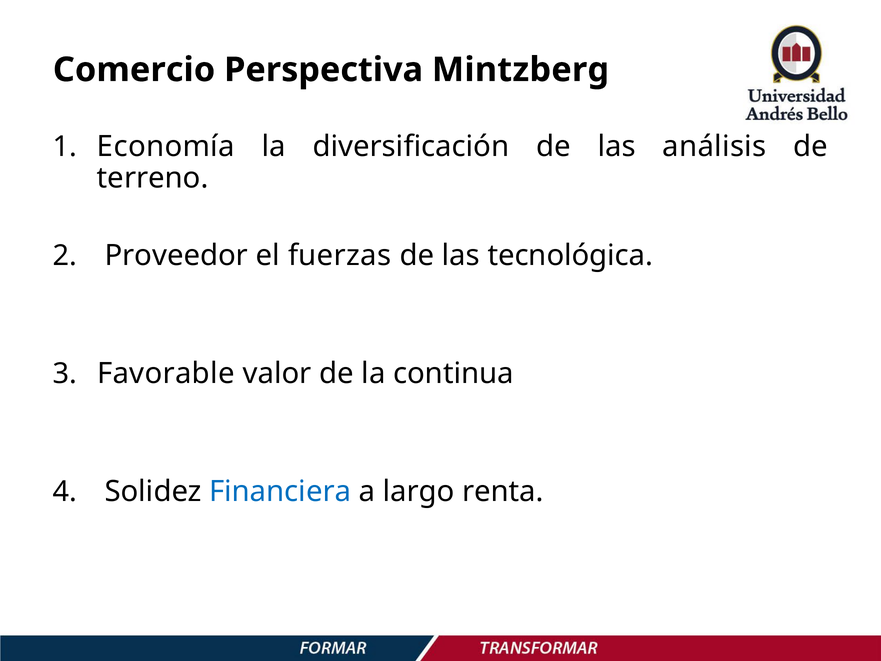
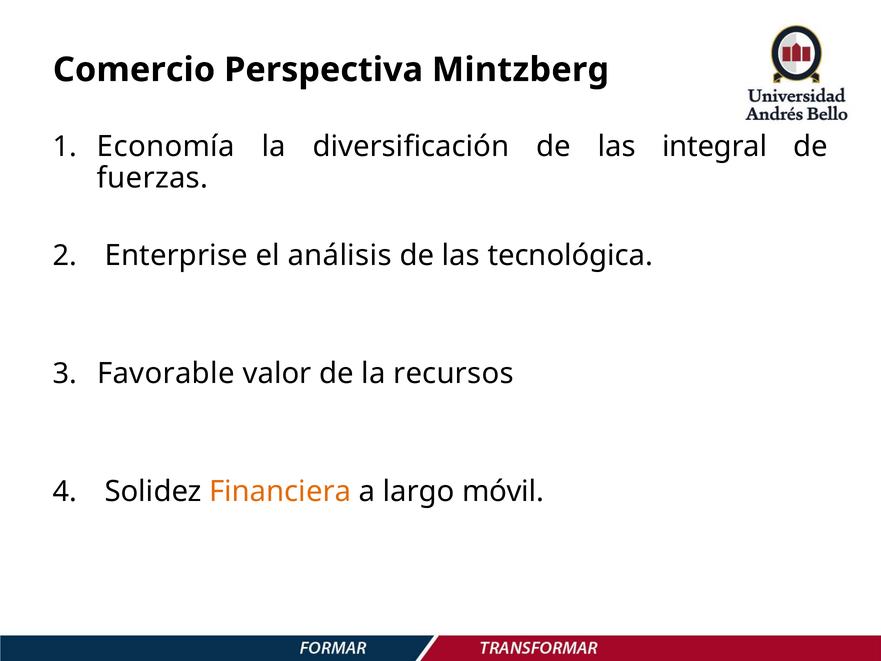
análisis: análisis -> integral
terreno: terreno -> fuerzas
Proveedor: Proveedor -> Enterprise
fuerzas: fuerzas -> análisis
continua: continua -> recursos
Financiera colour: blue -> orange
renta: renta -> móvil
